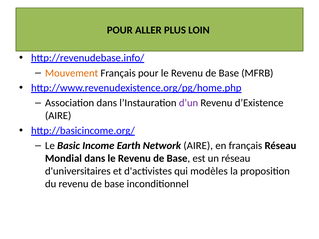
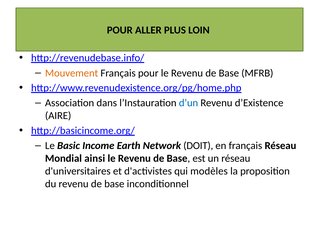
d’un colour: purple -> blue
Network AIRE: AIRE -> DOIT
Mondial dans: dans -> ainsi
